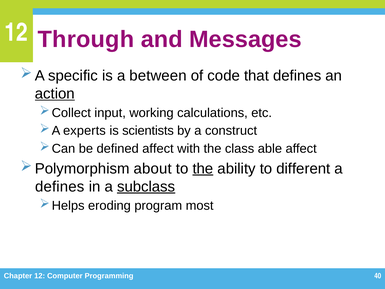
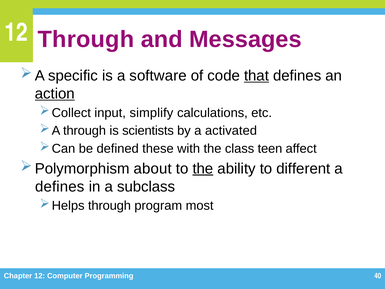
between: between -> software
that underline: none -> present
working: working -> simplify
experts at (84, 131): experts -> through
construct: construct -> activated
defined affect: affect -> these
able: able -> teen
subclass underline: present -> none
eroding at (109, 206): eroding -> through
